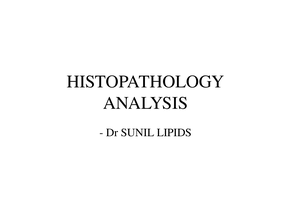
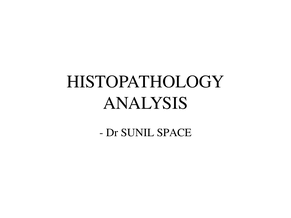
LIPIDS: LIPIDS -> SPACE
